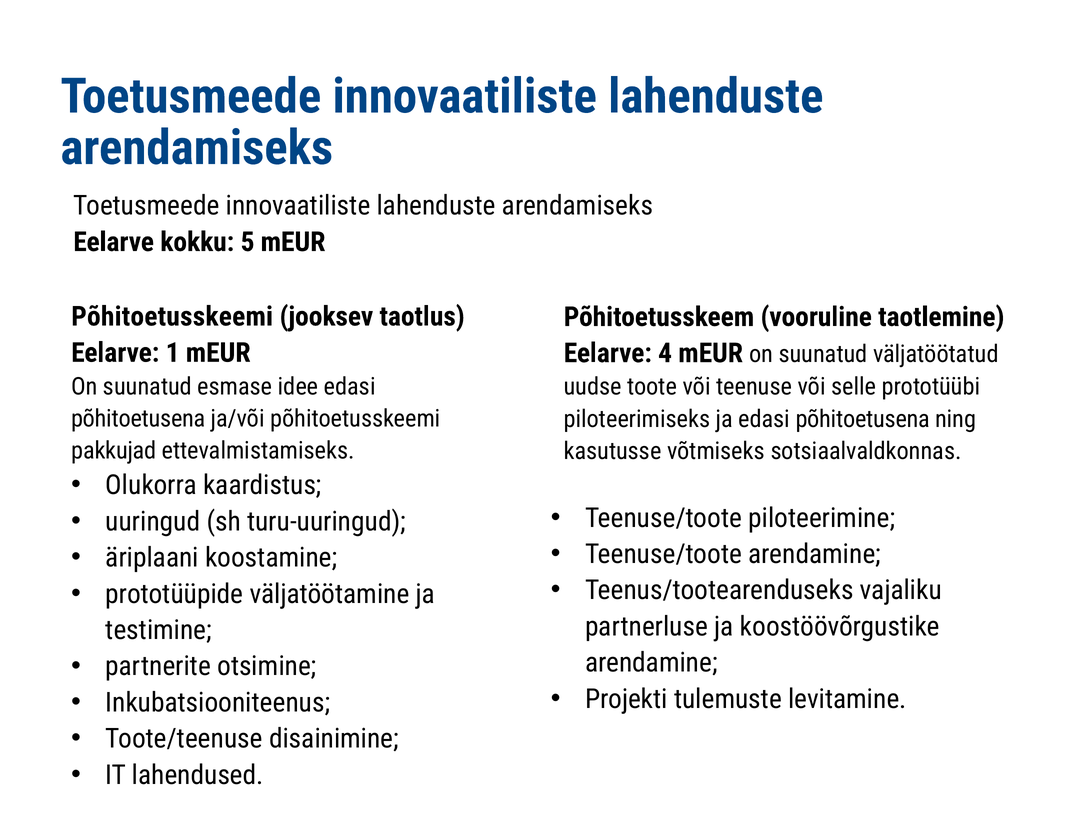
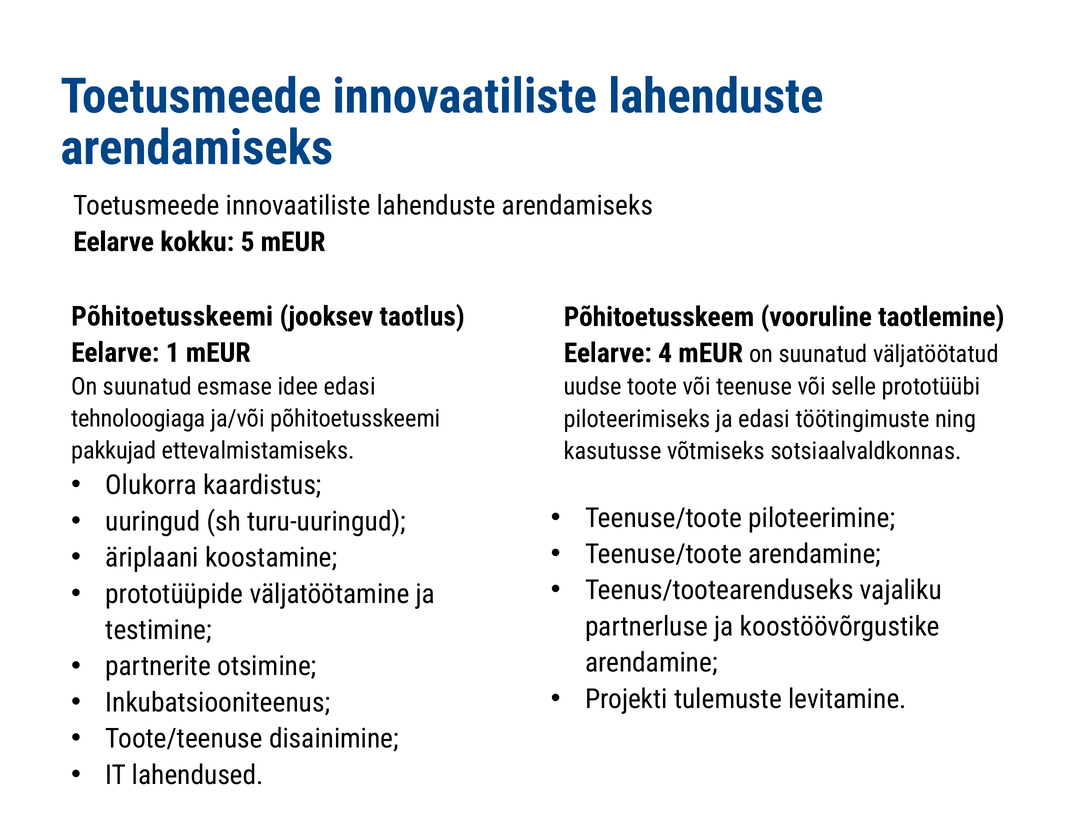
põhitoetusena at (138, 419): põhitoetusena -> tehnoloogiaga
ja edasi põhitoetusena: põhitoetusena -> töötingimuste
